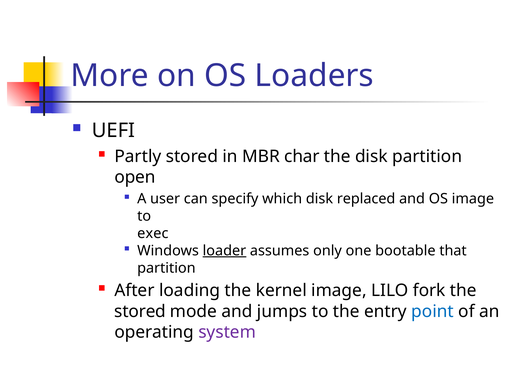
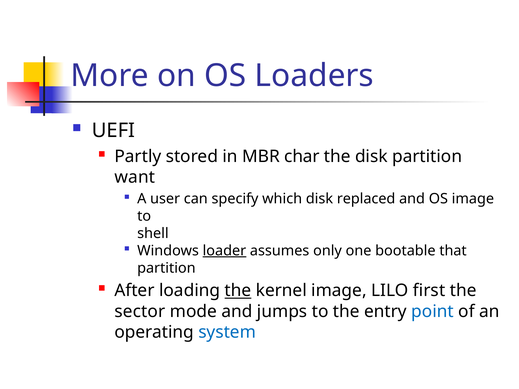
open: open -> want
exec: exec -> shell
the at (238, 291) underline: none -> present
fork: fork -> first
stored at (140, 312): stored -> sector
system colour: purple -> blue
